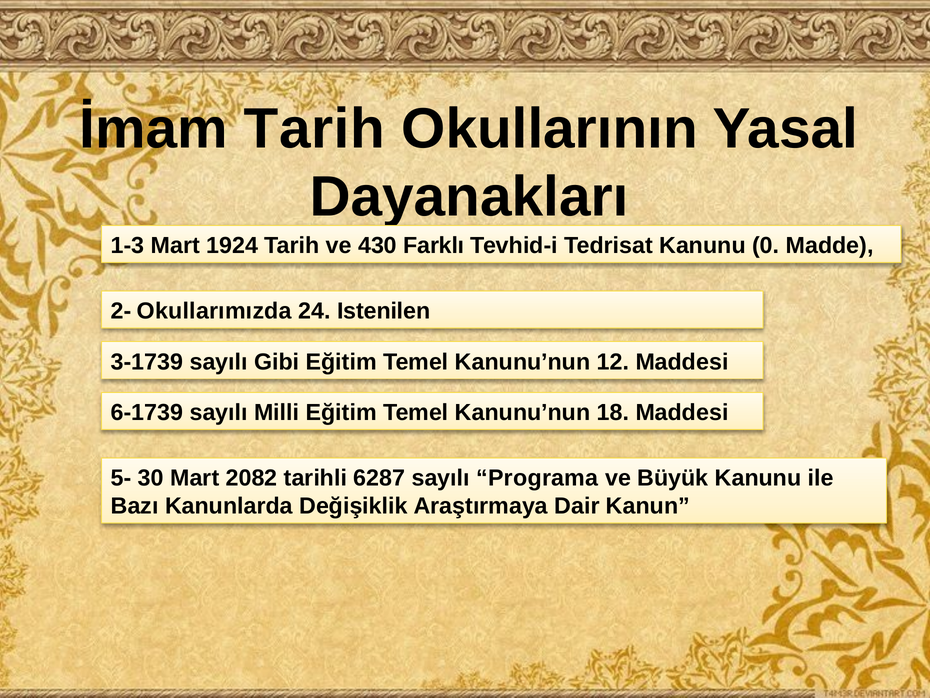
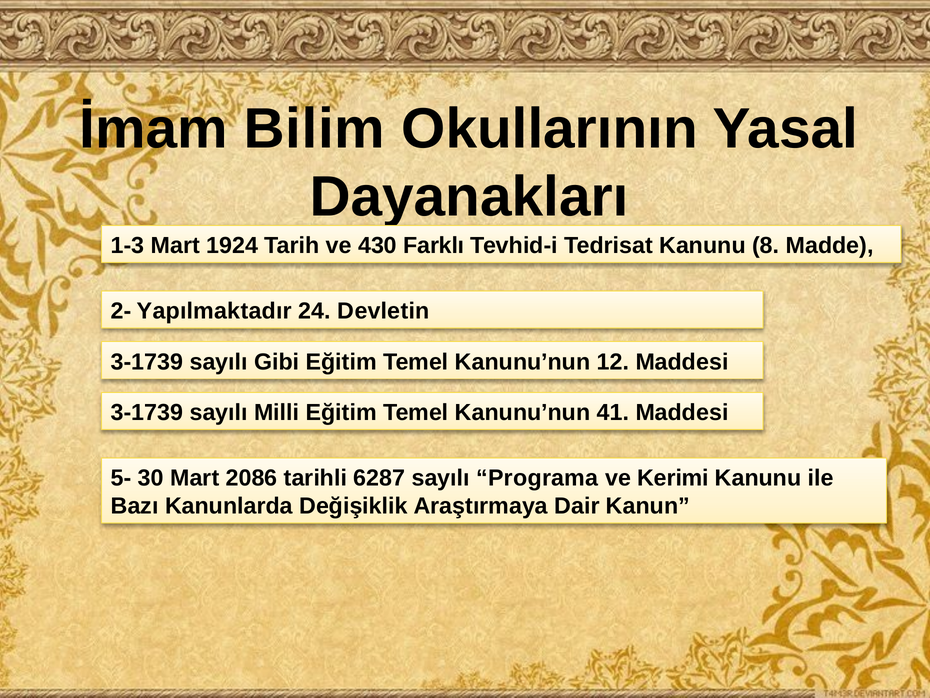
İmam Tarih: Tarih -> Bilim
0: 0 -> 8
Okullarımızda: Okullarımızda -> Yapılmaktadır
Istenilen: Istenilen -> Devletin
6-1739 at (147, 412): 6-1739 -> 3-1739
18: 18 -> 41
2082: 2082 -> 2086
Büyük: Büyük -> Kerimi
